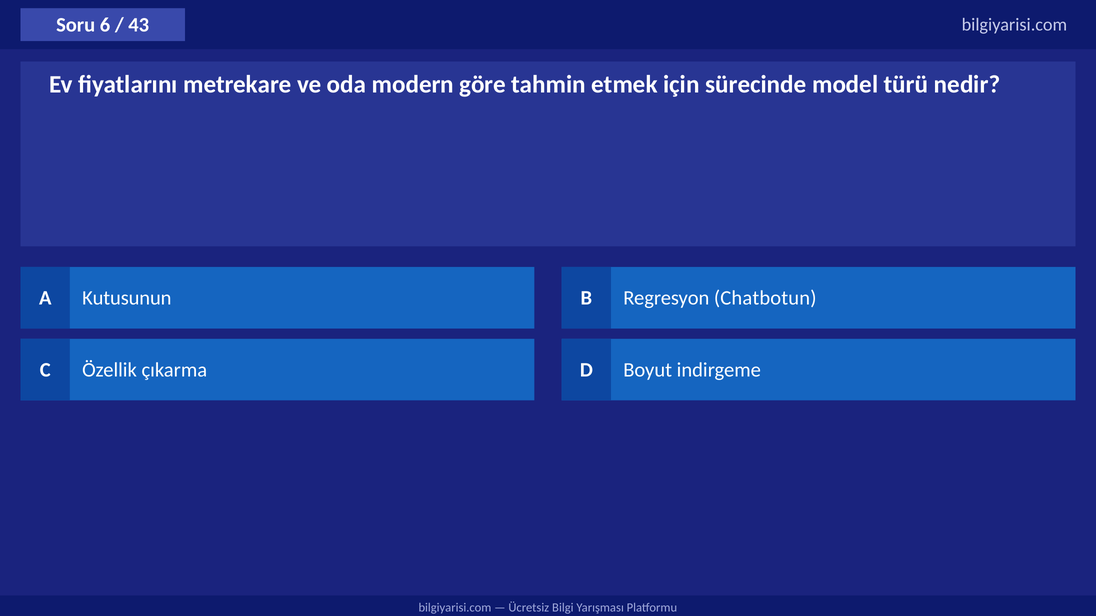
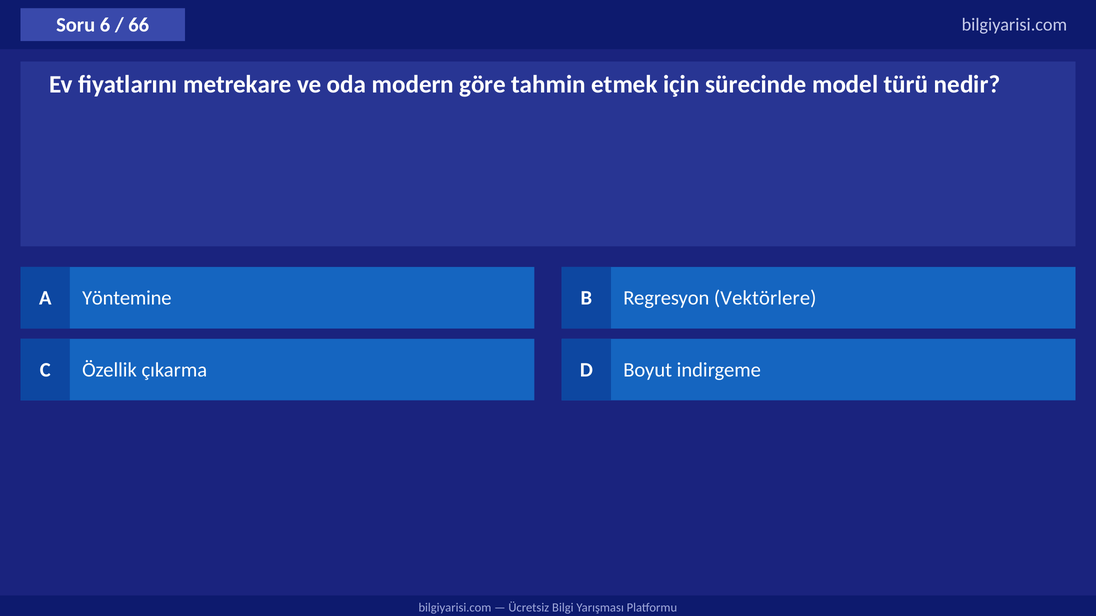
43: 43 -> 66
Kutusunun: Kutusunun -> Yöntemine
Chatbotun: Chatbotun -> Vektörlere
